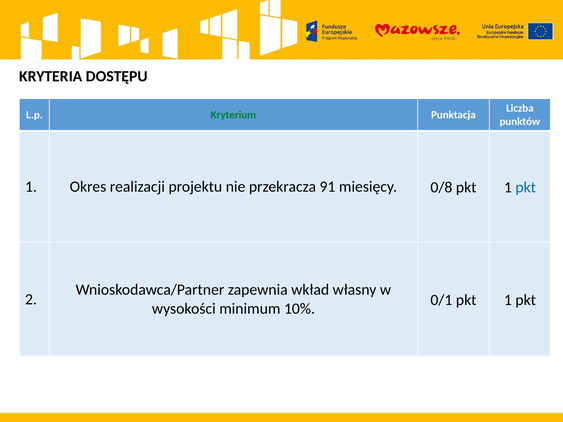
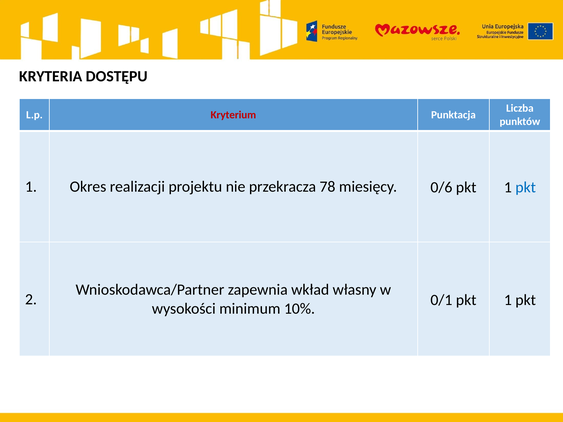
Kryterium colour: green -> red
91: 91 -> 78
0/8: 0/8 -> 0/6
